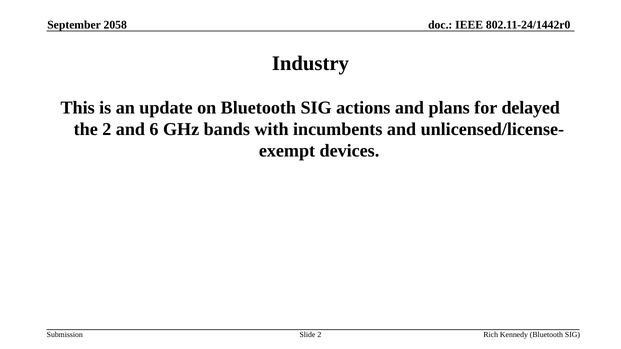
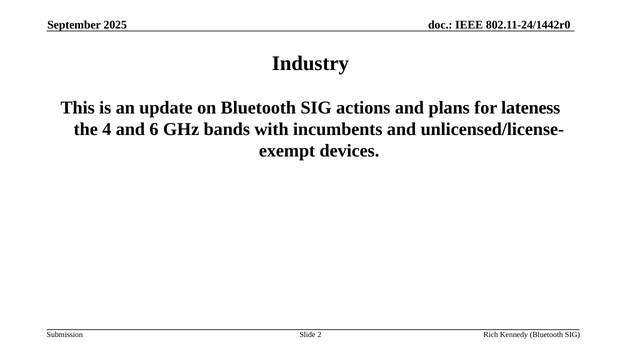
2058: 2058 -> 2025
delayed: delayed -> lateness
the 2: 2 -> 4
